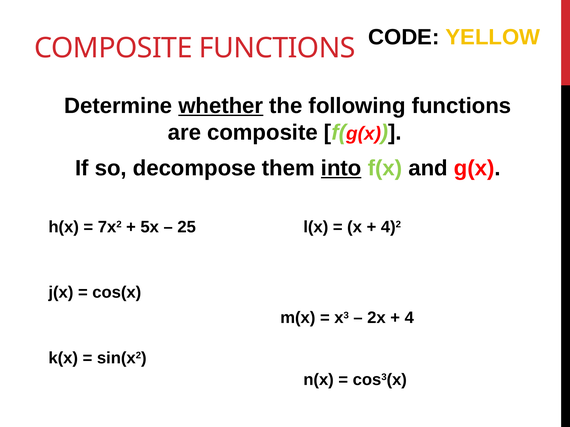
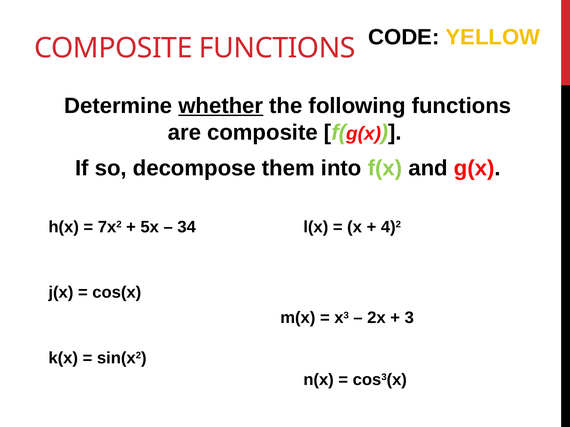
into underline: present -> none
25: 25 -> 34
4: 4 -> 3
